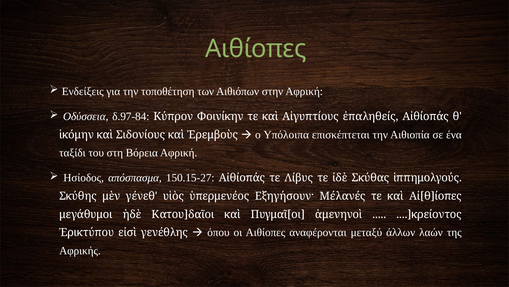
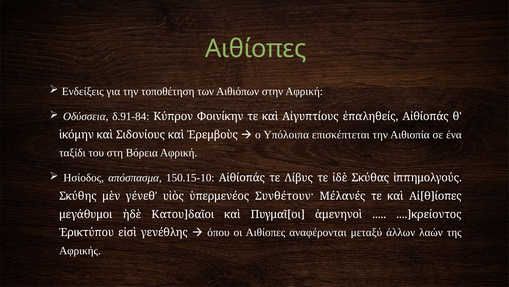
δ.97-84: δ.97-84 -> δ.91-84
150.15-27: 150.15-27 -> 150.15-10
Εξηγήσουν·: Εξηγήσουν· -> Συνθέτουν·
